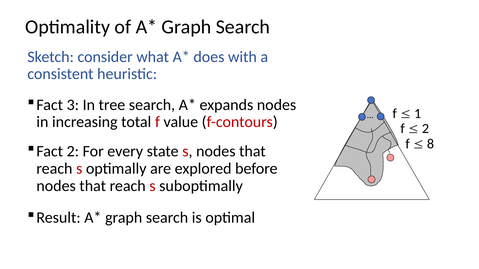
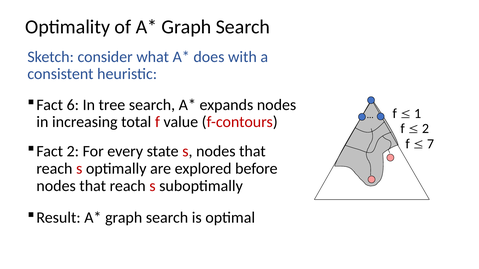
3: 3 -> 6
8: 8 -> 7
